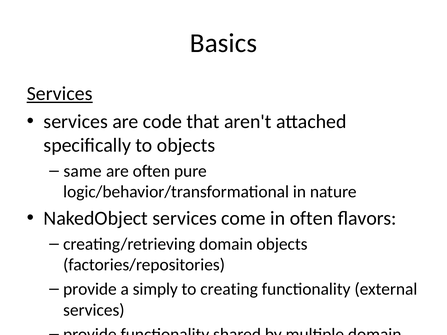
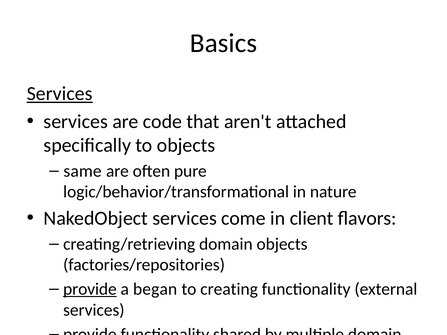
in often: often -> client
provide at (90, 289) underline: none -> present
simply: simply -> began
